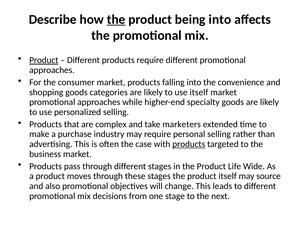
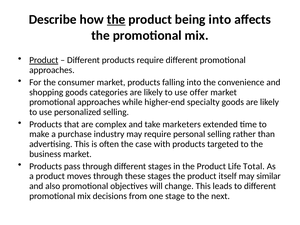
use itself: itself -> offer
products at (189, 144) underline: present -> none
Wide: Wide -> Total
source: source -> similar
